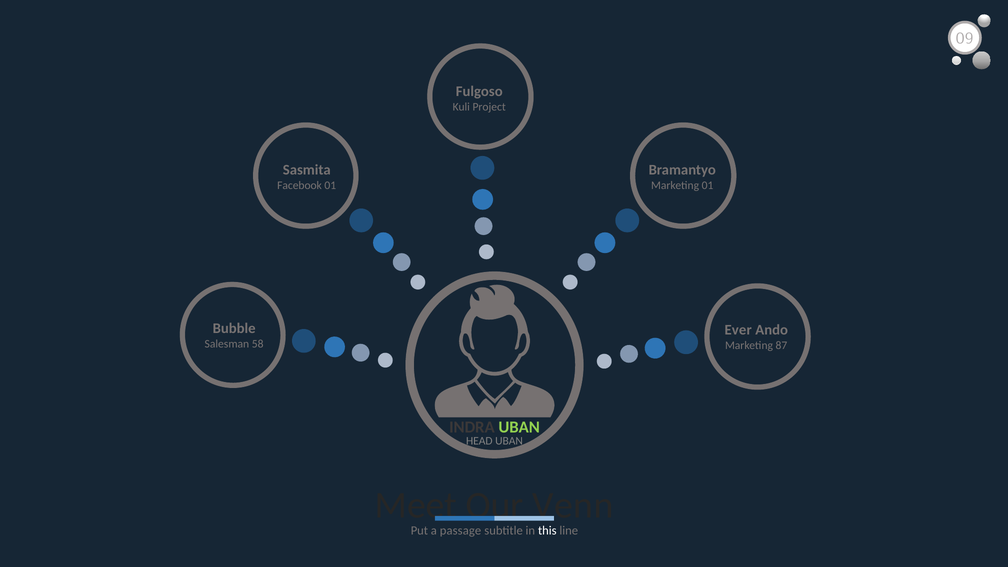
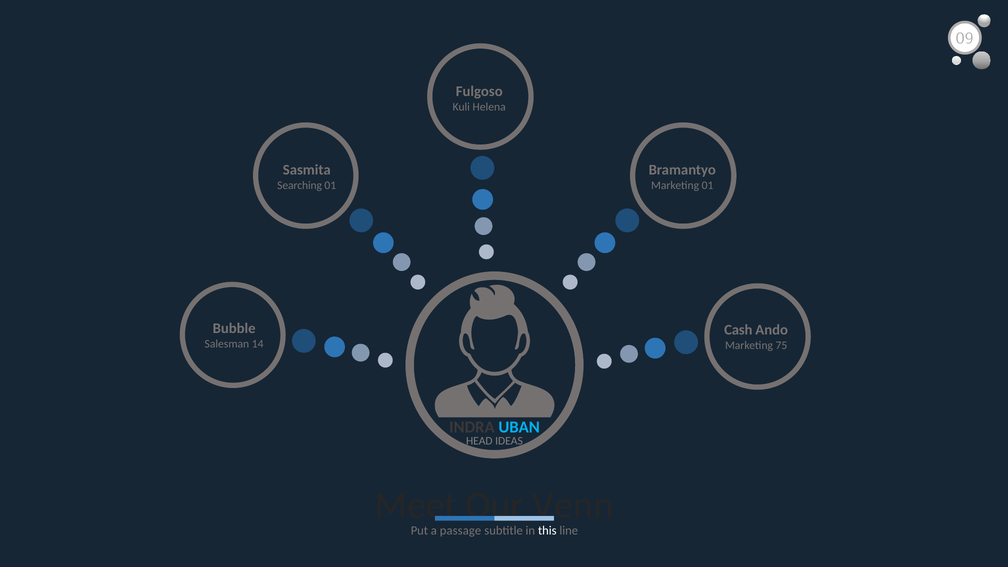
Project: Project -> Helena
Facebook: Facebook -> Searching
Ever: Ever -> Cash
58: 58 -> 14
87: 87 -> 75
UBAN at (519, 427) colour: light green -> light blue
HEAD UBAN: UBAN -> IDEAS
